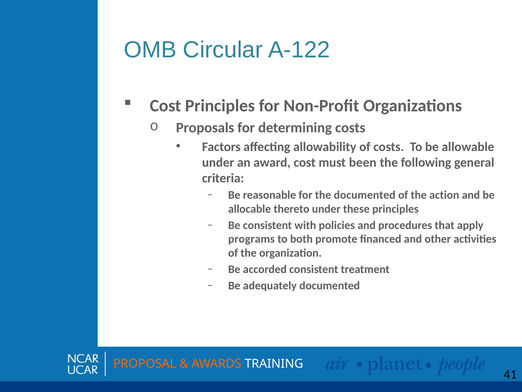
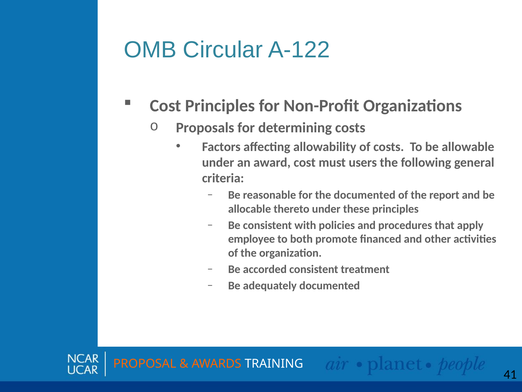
been: been -> users
action: action -> report
programs: programs -> employee
